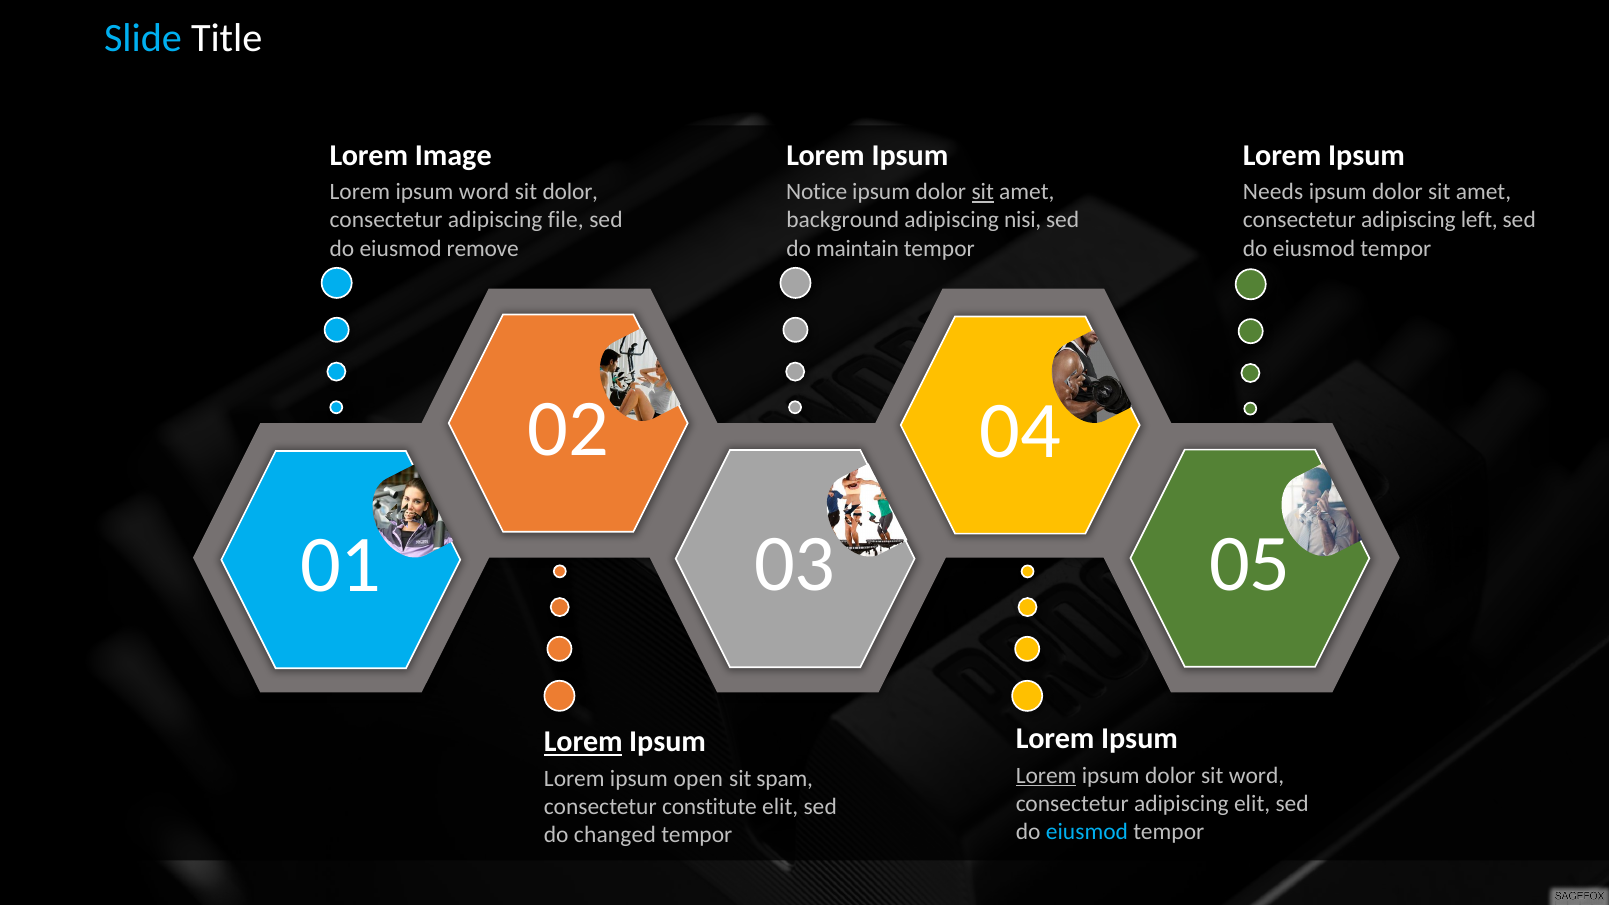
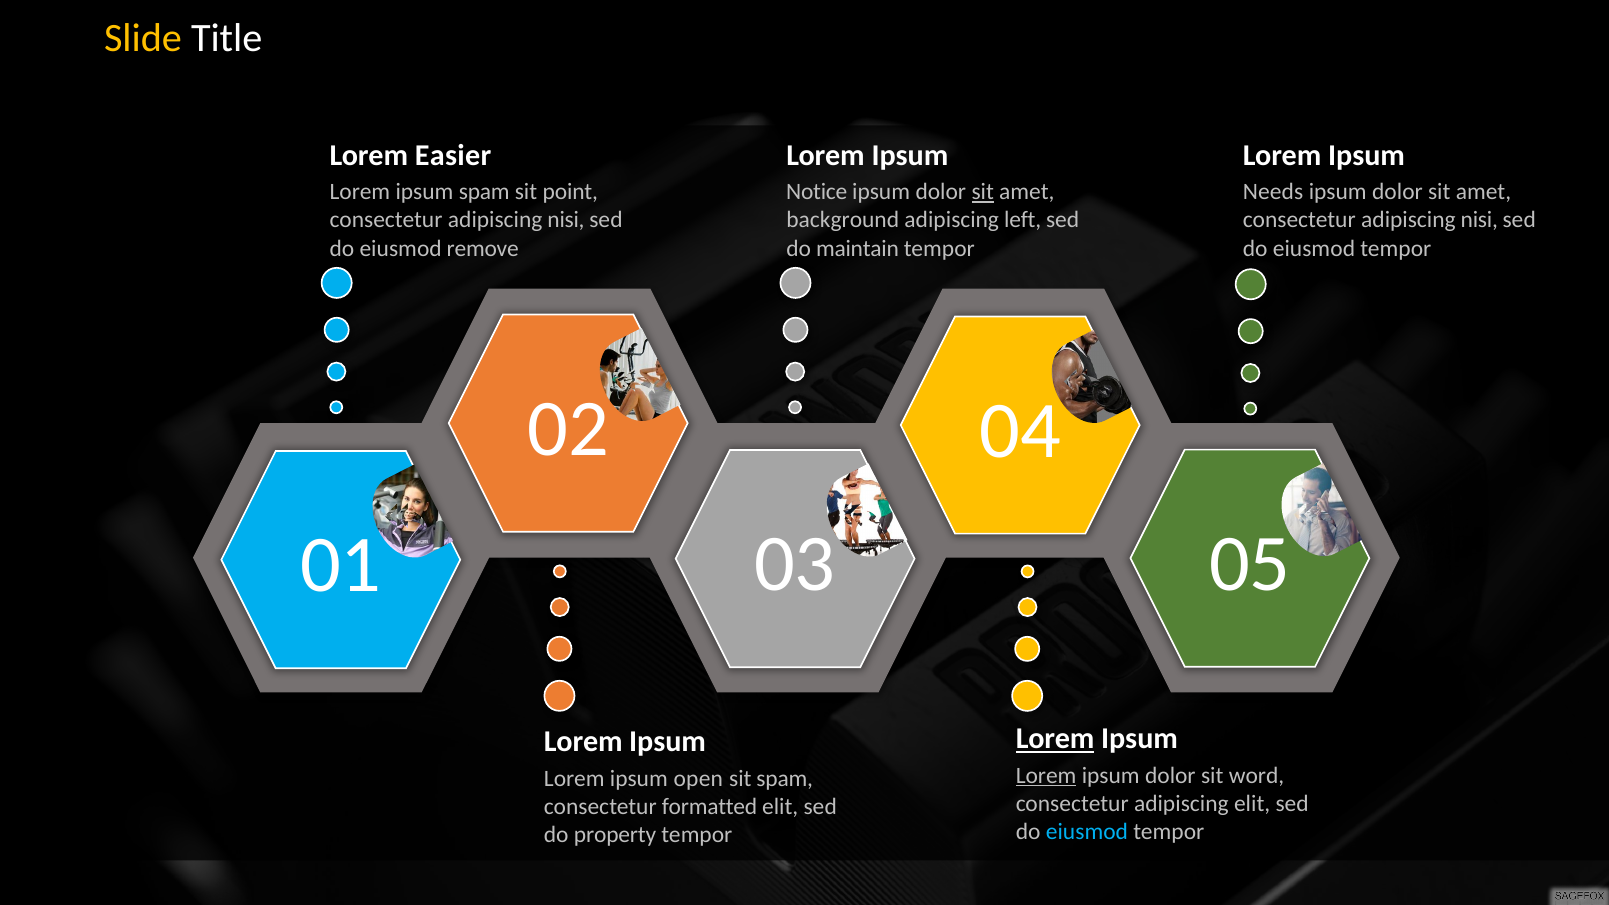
Slide colour: light blue -> yellow
Image: Image -> Easier
ipsum word: word -> spam
sit dolor: dolor -> point
file at (566, 220): file -> nisi
nisi: nisi -> left
left at (1479, 220): left -> nisi
Lorem at (1055, 739) underline: none -> present
Lorem at (583, 742) underline: present -> none
constitute: constitute -> formatted
changed: changed -> property
